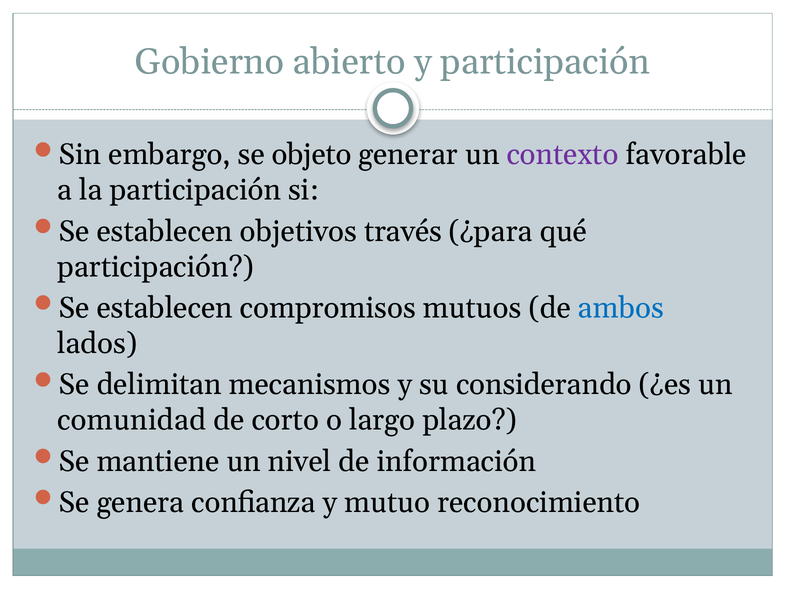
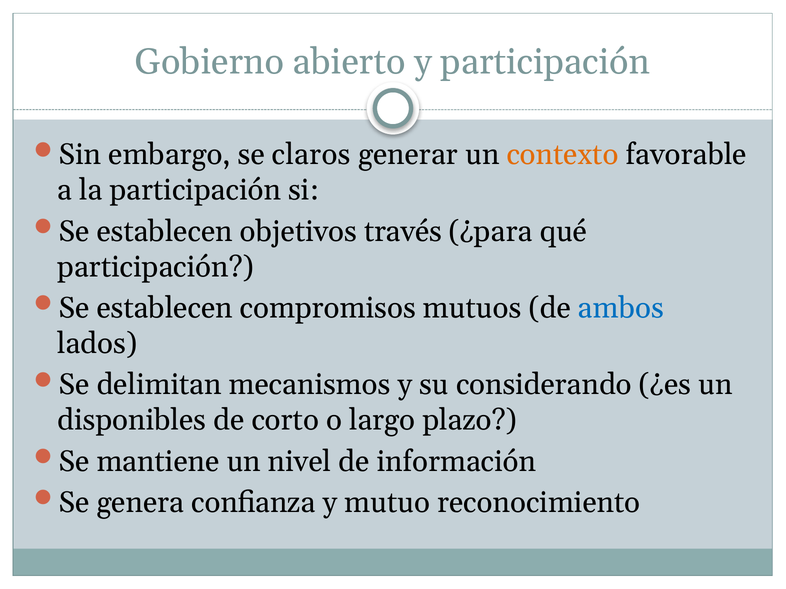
objeto: objeto -> claros
contexto colour: purple -> orange
comunidad: comunidad -> disponibles
